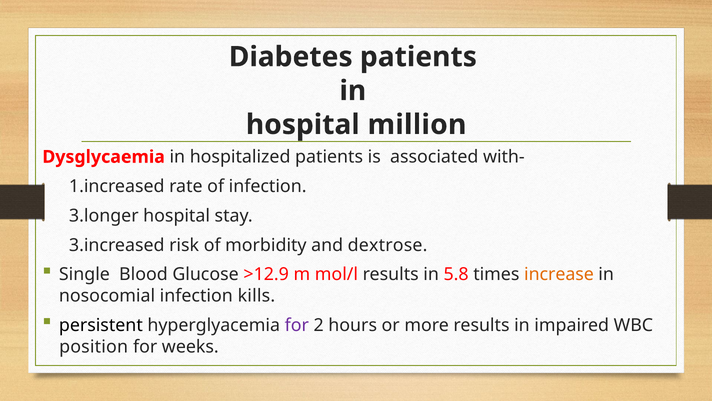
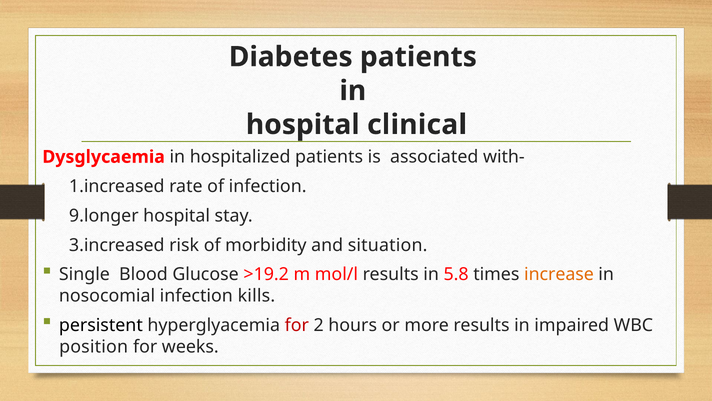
million: million -> clinical
3.longer: 3.longer -> 9.longer
dextrose: dextrose -> situation
>12.9: >12.9 -> >19.2
for at (297, 325) colour: purple -> red
